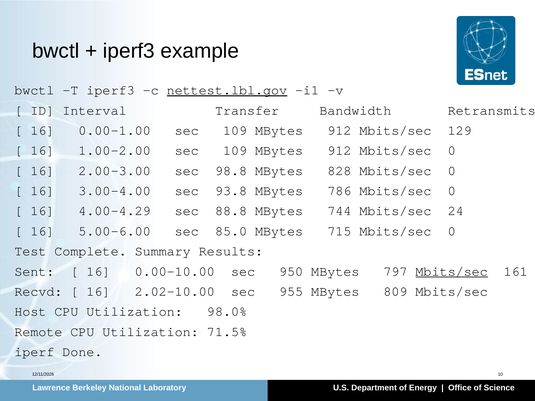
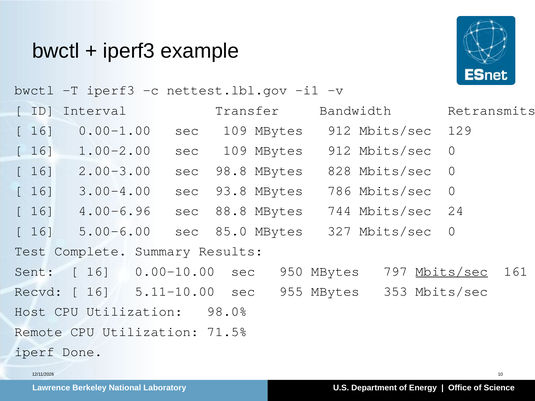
nettest.lbl.gov underline: present -> none
4.00-4.29: 4.00-4.29 -> 4.00-6.96
715: 715 -> 327
2.02-10.00: 2.02-10.00 -> 5.11-10.00
809: 809 -> 353
